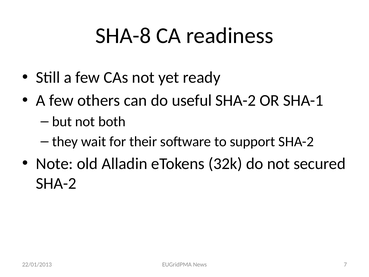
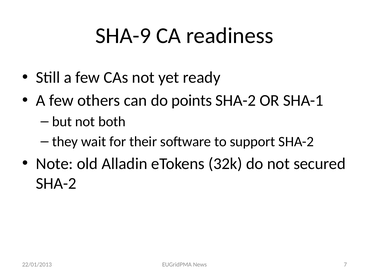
SHA-8: SHA-8 -> SHA-9
useful: useful -> points
